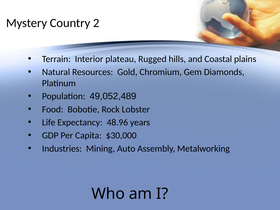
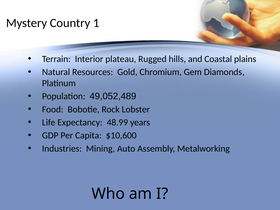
2: 2 -> 1
48.96: 48.96 -> 48.99
$30,000: $30,000 -> $10,600
